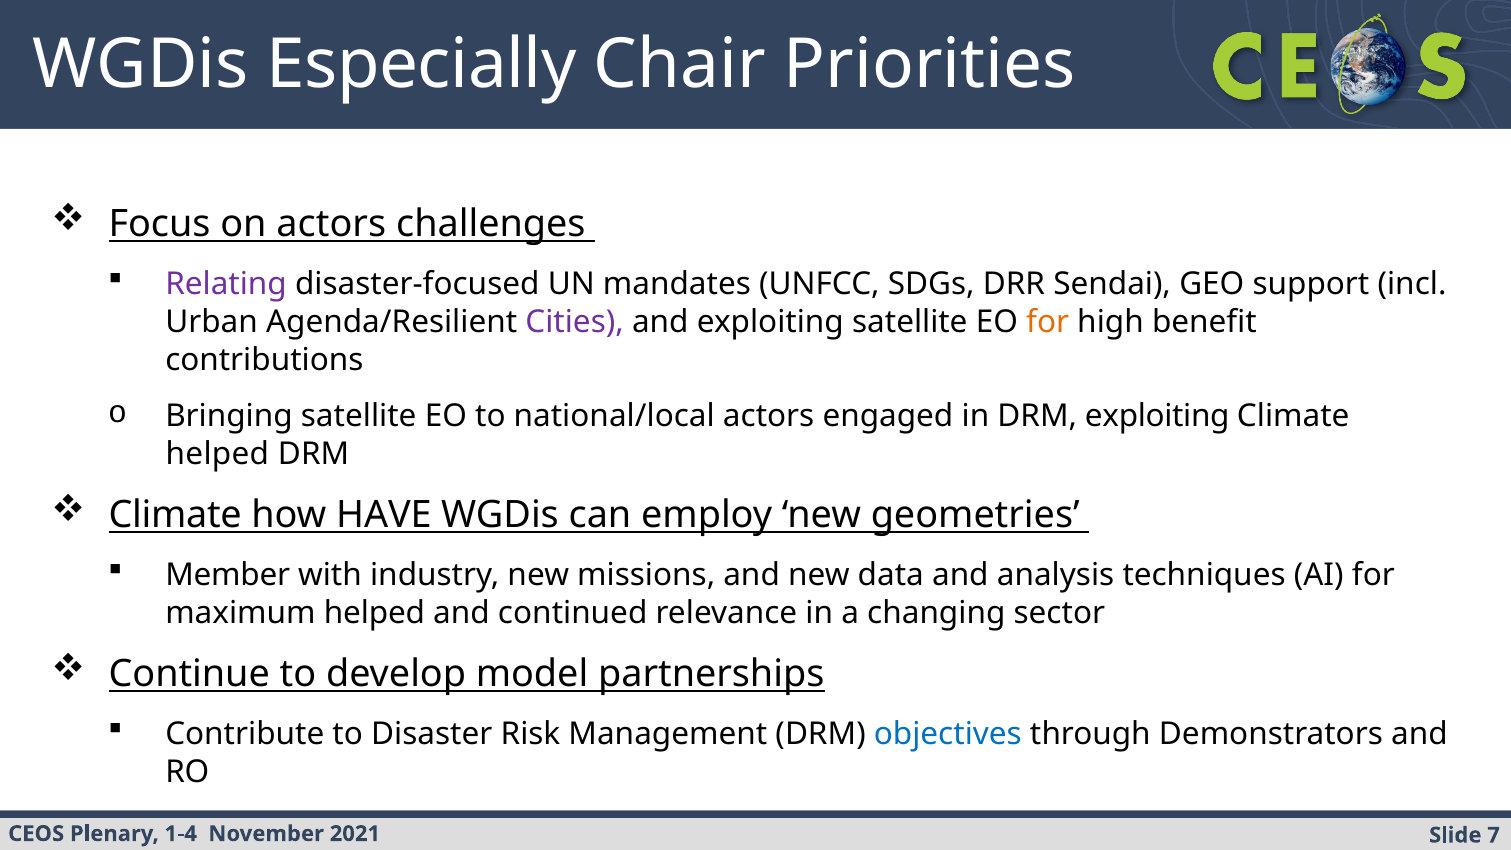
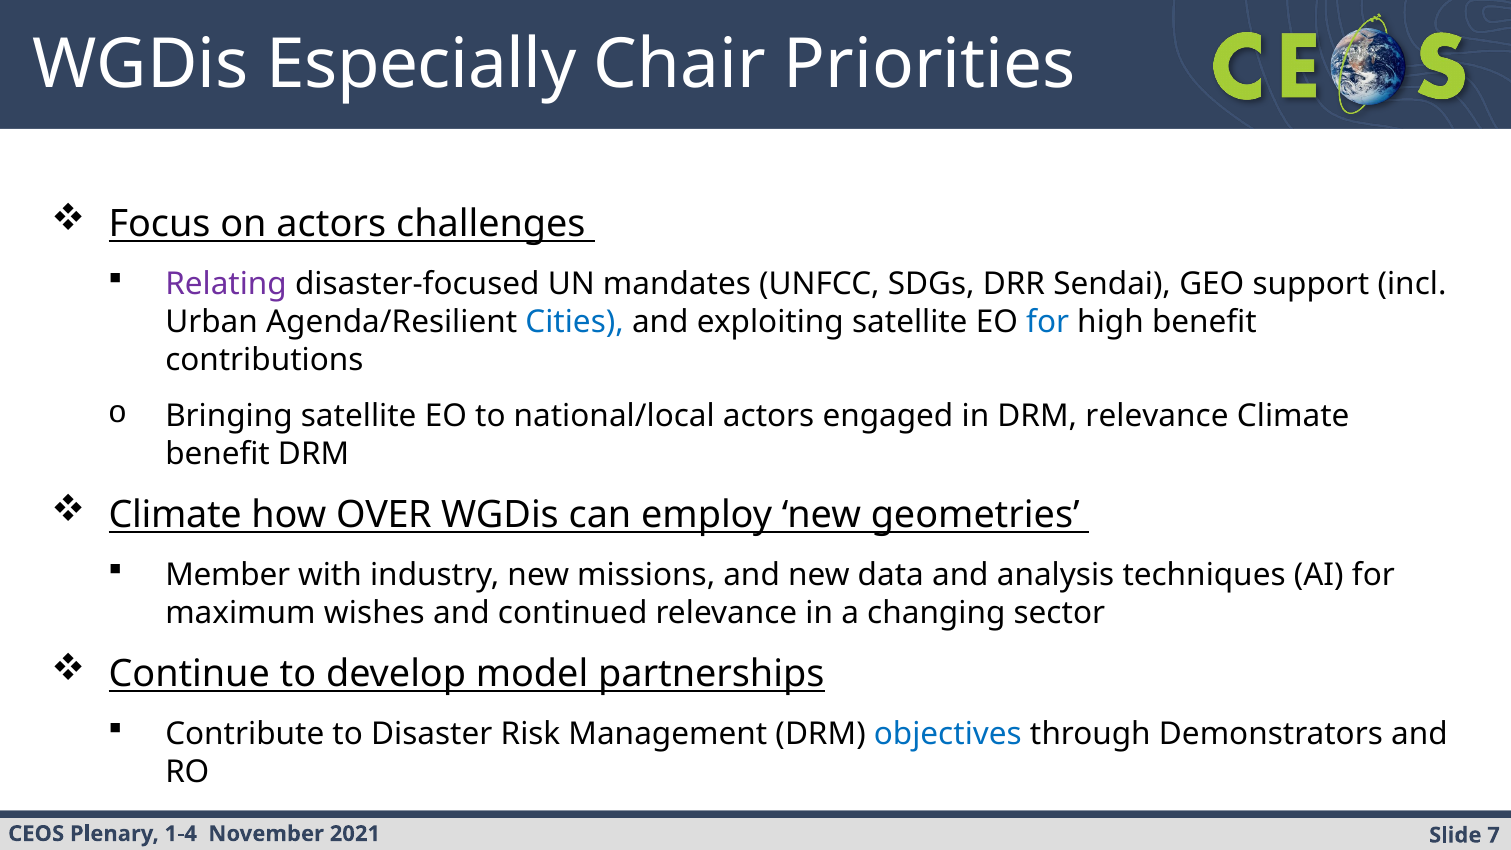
Cities colour: purple -> blue
for at (1048, 322) colour: orange -> blue
DRM exploiting: exploiting -> relevance
helped at (217, 454): helped -> benefit
HAVE: HAVE -> OVER
maximum helped: helped -> wishes
